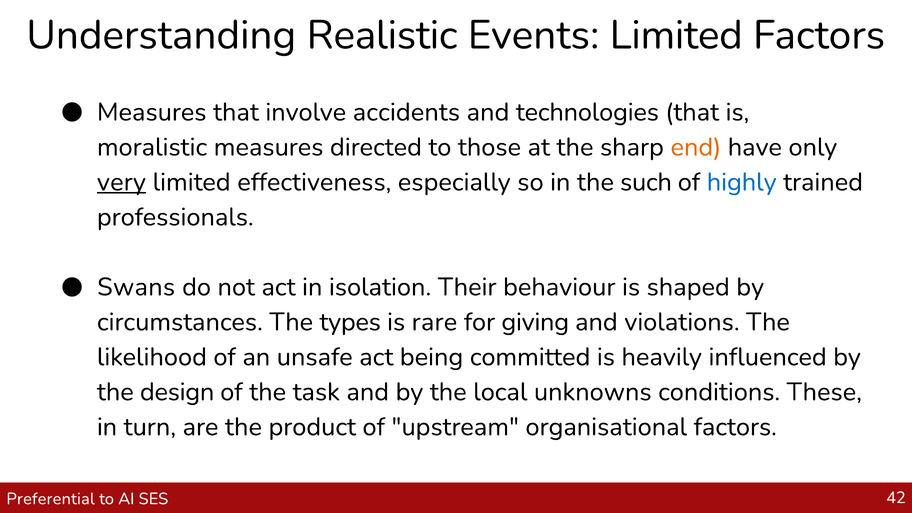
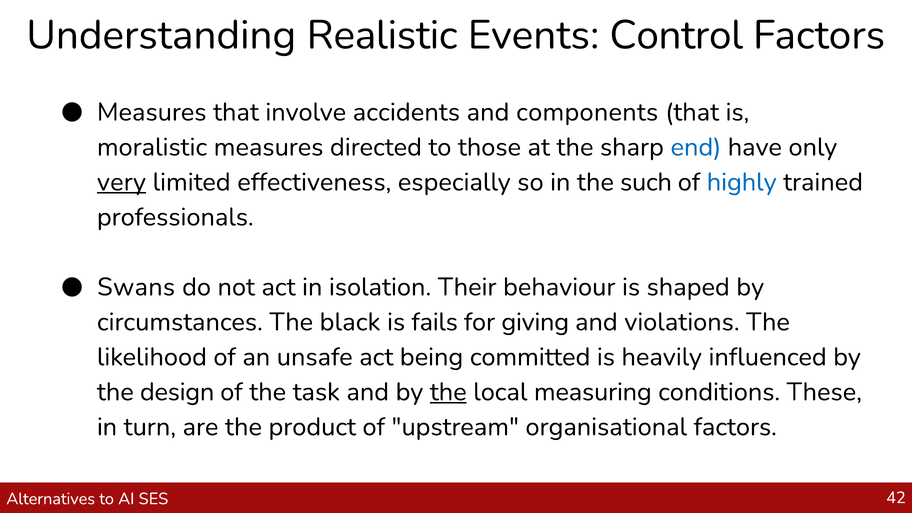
Events Limited: Limited -> Control
technologies: technologies -> components
end colour: orange -> blue
types: types -> black
rare: rare -> fails
the at (448, 392) underline: none -> present
unknowns: unknowns -> measuring
Preferential: Preferential -> Alternatives
